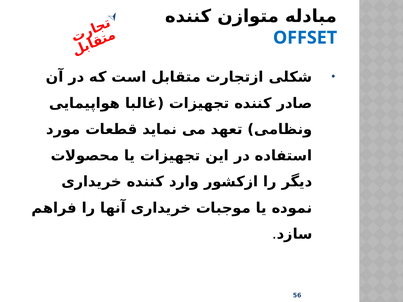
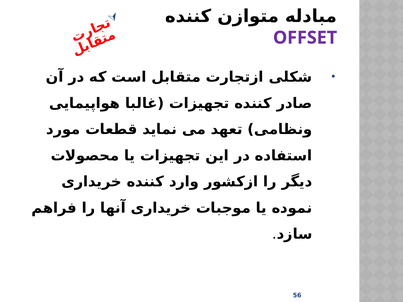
OFFSET colour: blue -> purple
